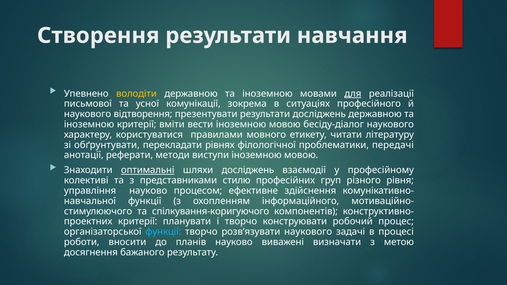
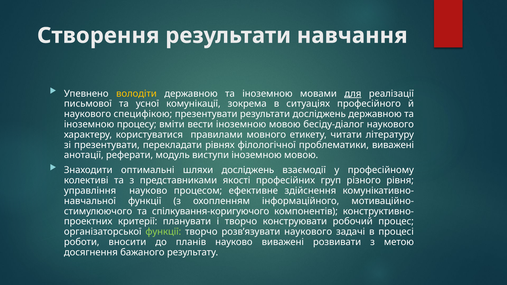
відтворення: відтворення -> специфікою
іноземною критерії: критерії -> процесу
зі обґрунтувати: обґрунтувати -> презентувати
проблематики передачі: передачі -> виважені
методи: методи -> модуль
оптимальні underline: present -> none
стилю: стилю -> якості
функції at (163, 232) colour: light blue -> light green
визначати: визначати -> розвивати
